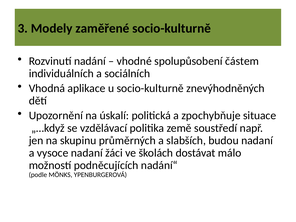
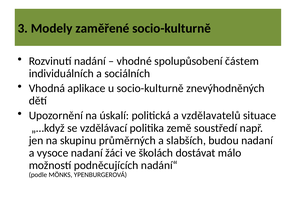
zpochybňuje: zpochybňuje -> vzdělavatelů
